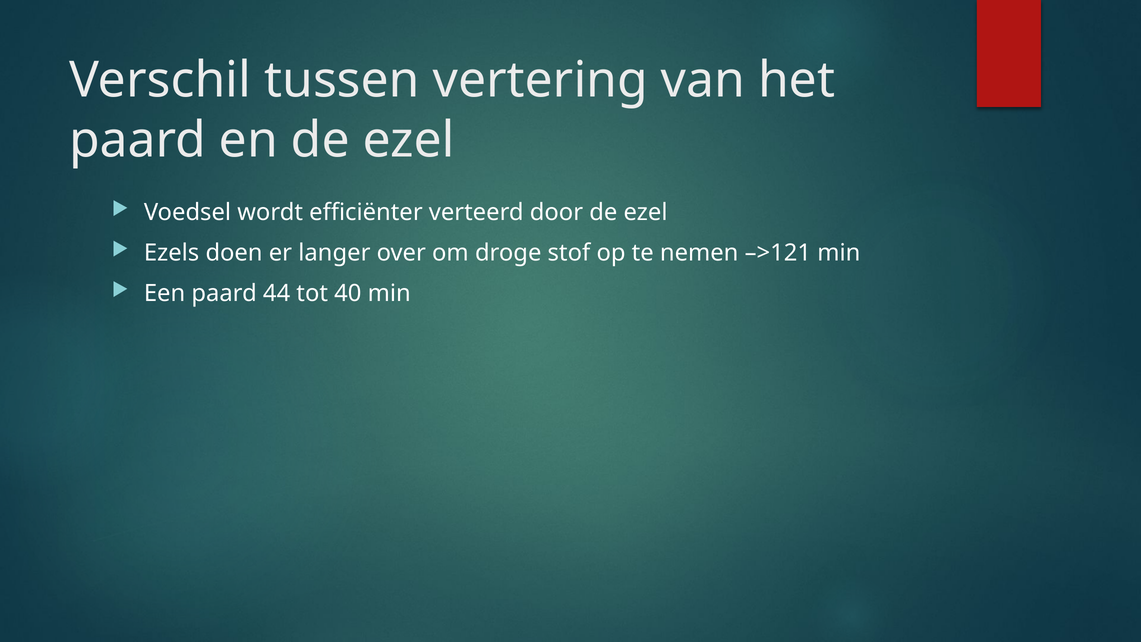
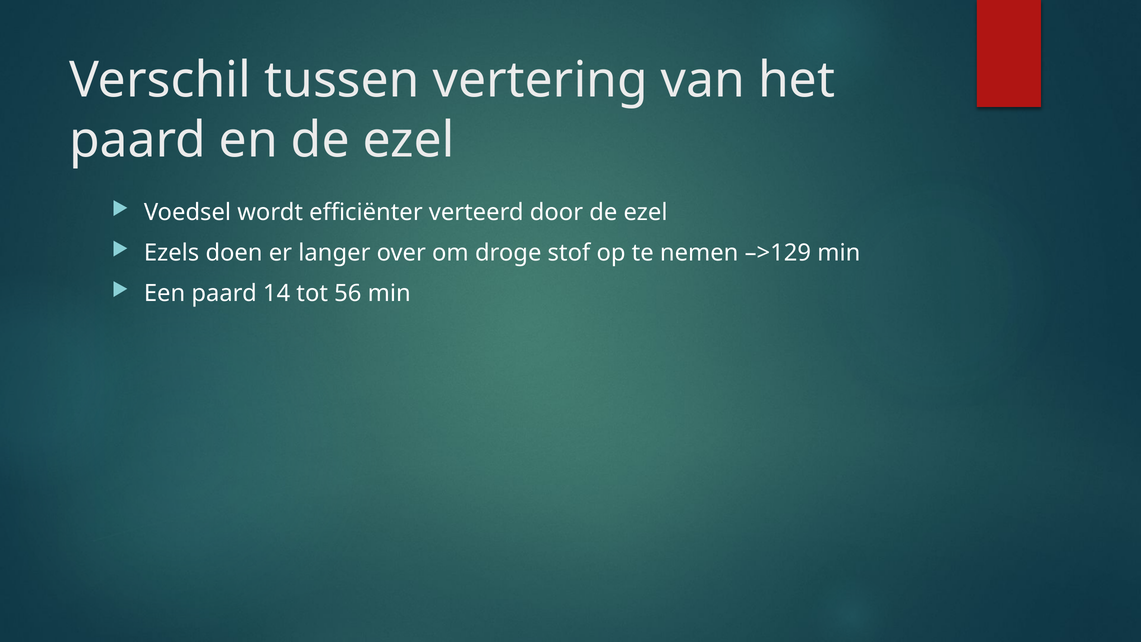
–>121: –>121 -> –>129
44: 44 -> 14
40: 40 -> 56
